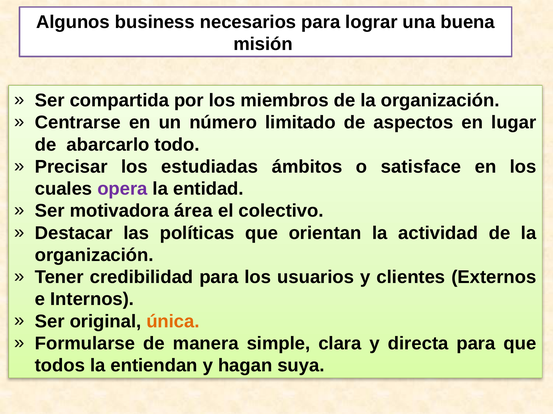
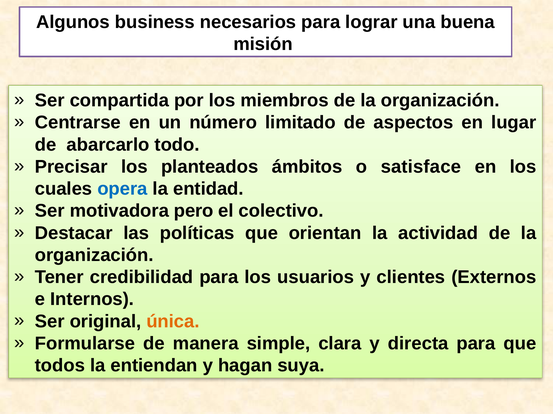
estudiadas: estudiadas -> planteados
opera colour: purple -> blue
área: área -> pero
